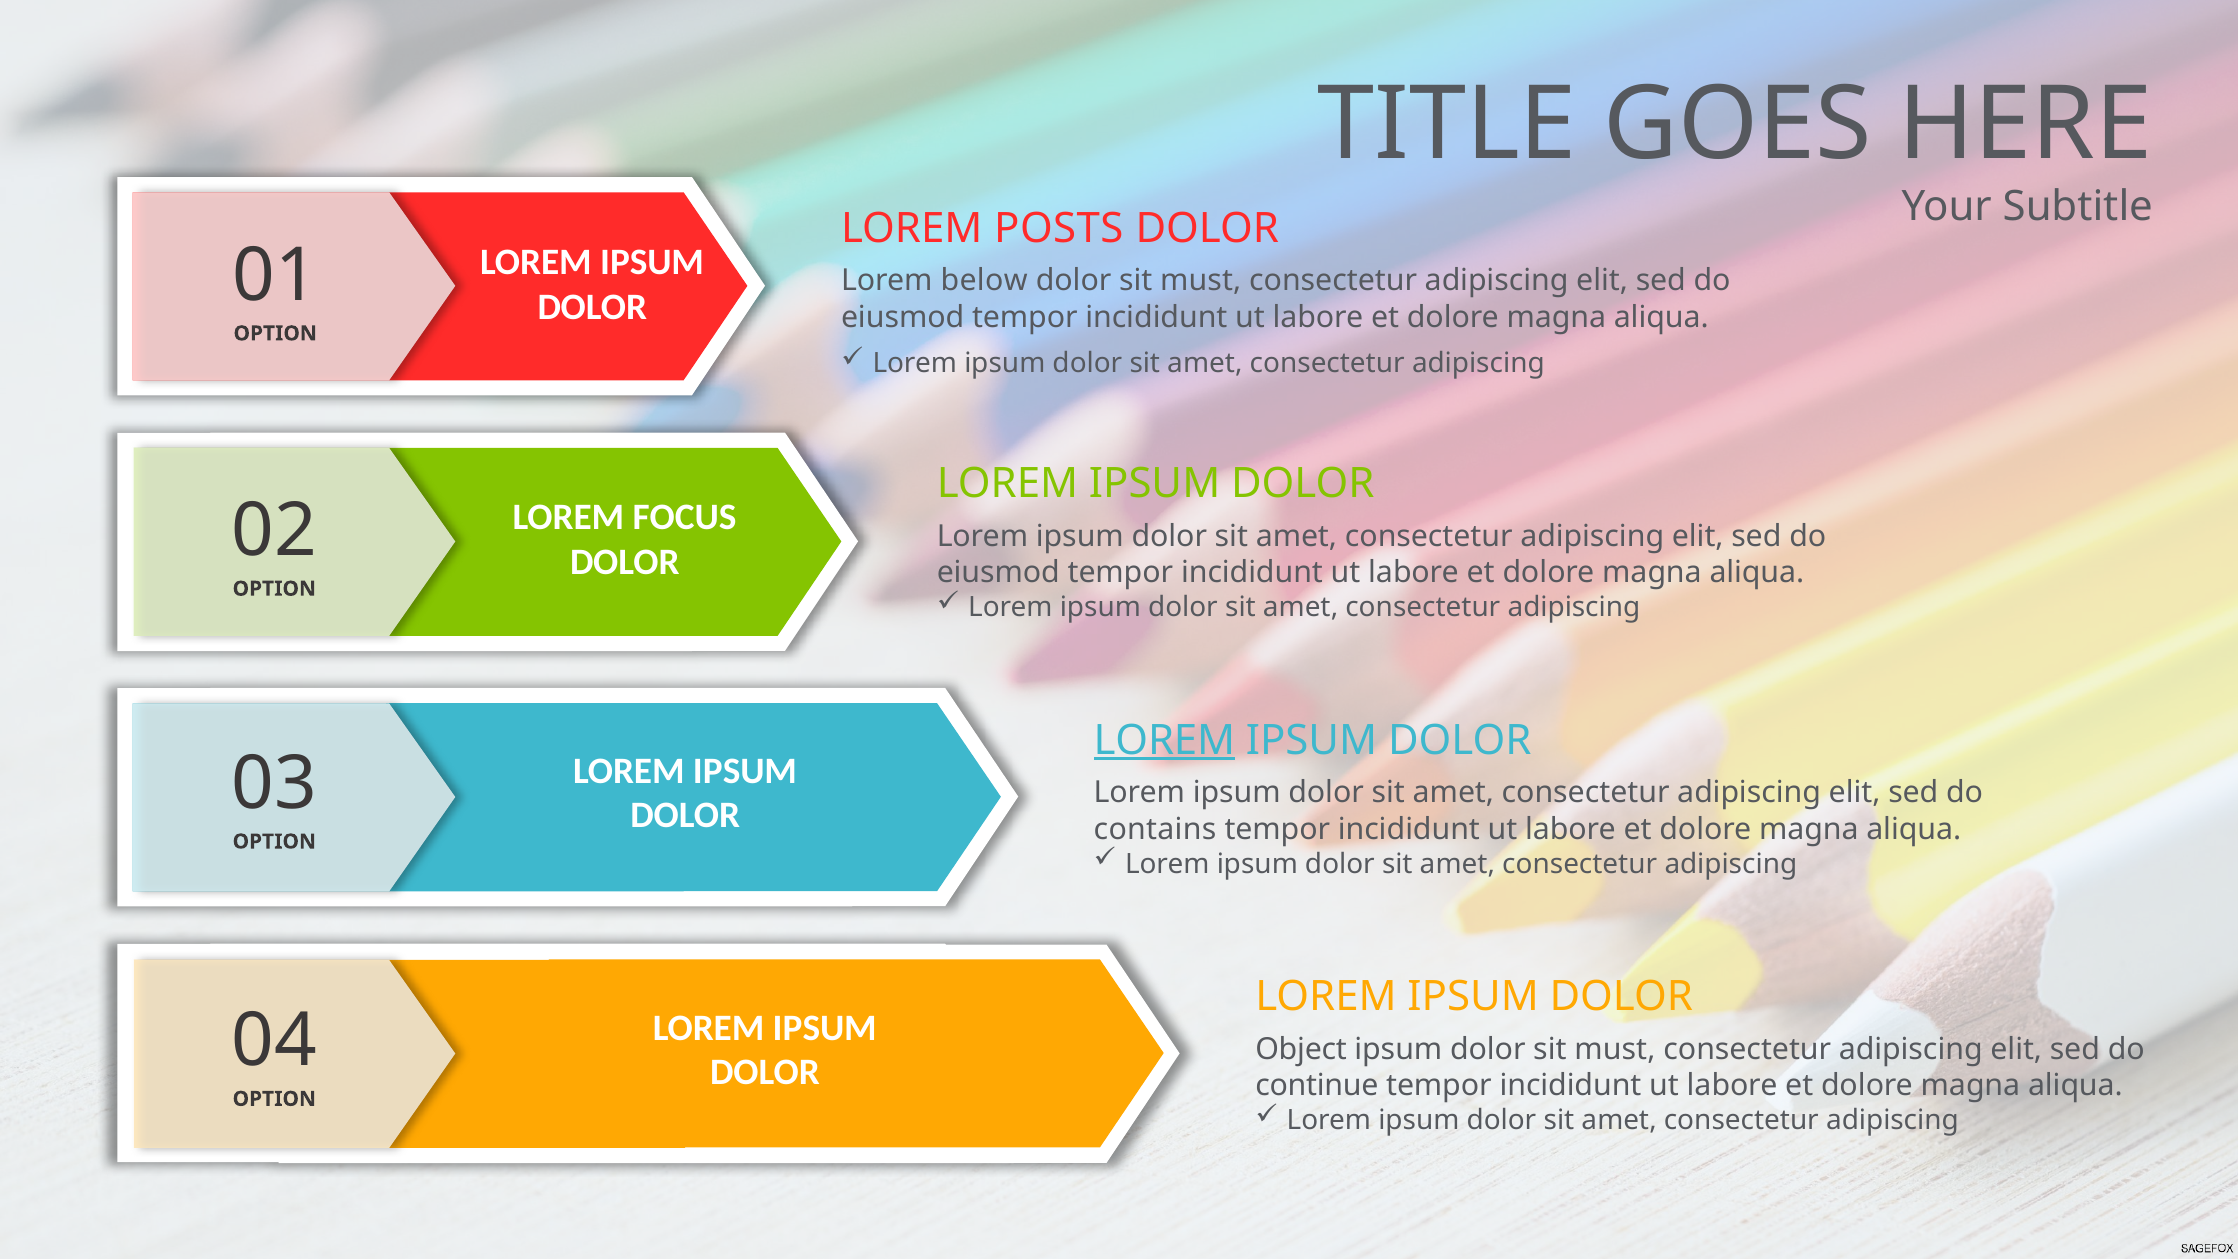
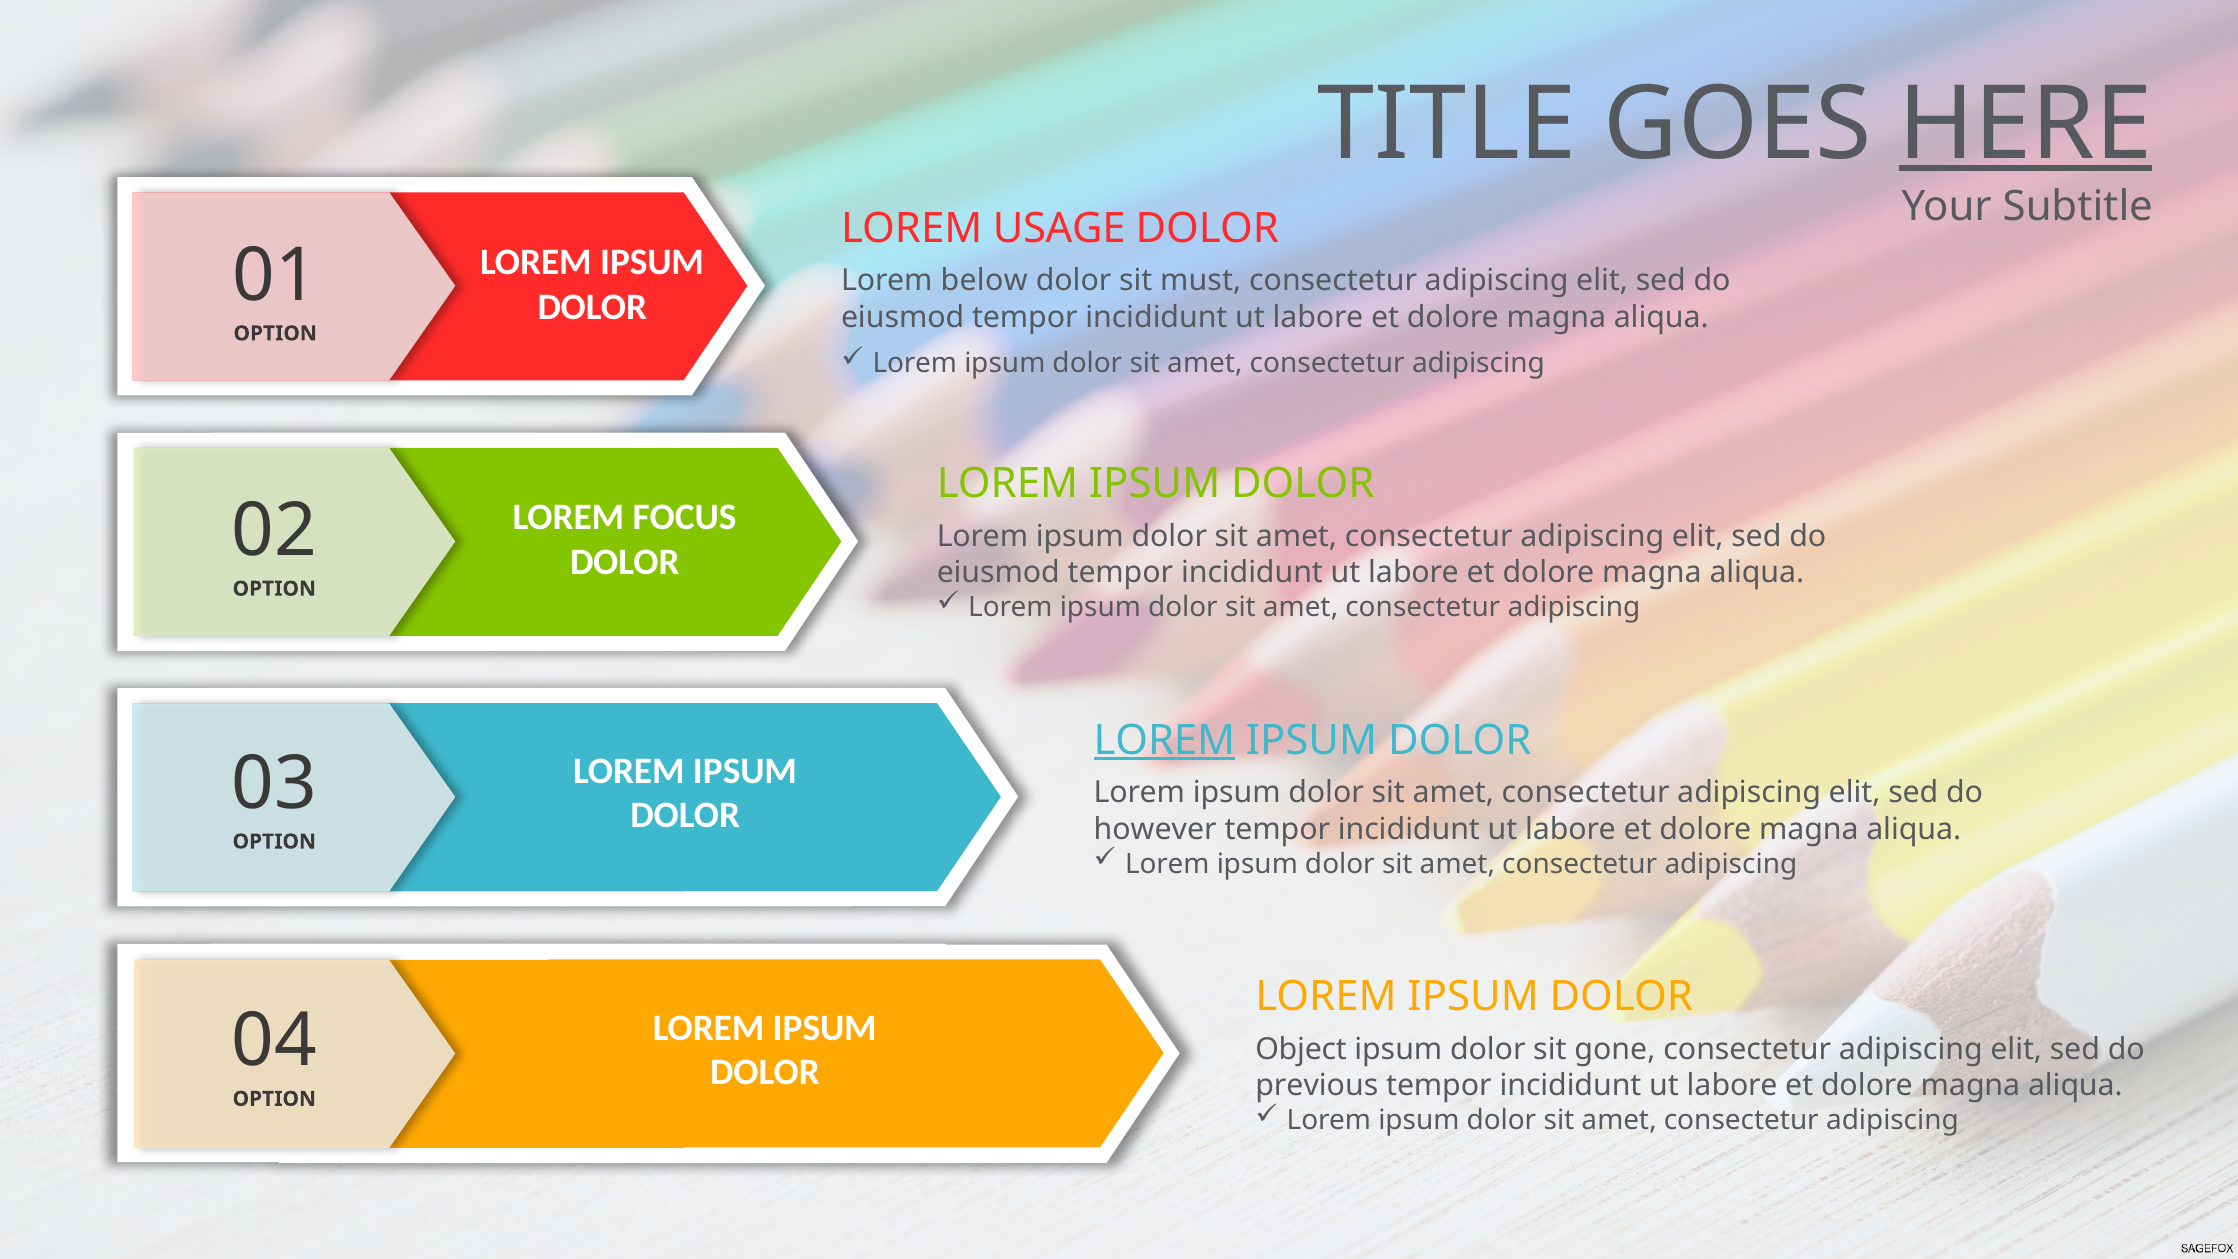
HERE underline: none -> present
POSTS: POSTS -> USAGE
contains: contains -> however
ipsum dolor sit must: must -> gone
continue: continue -> previous
